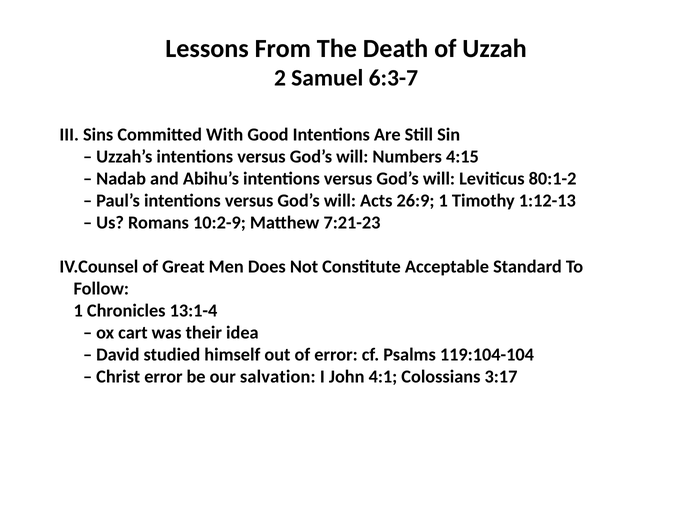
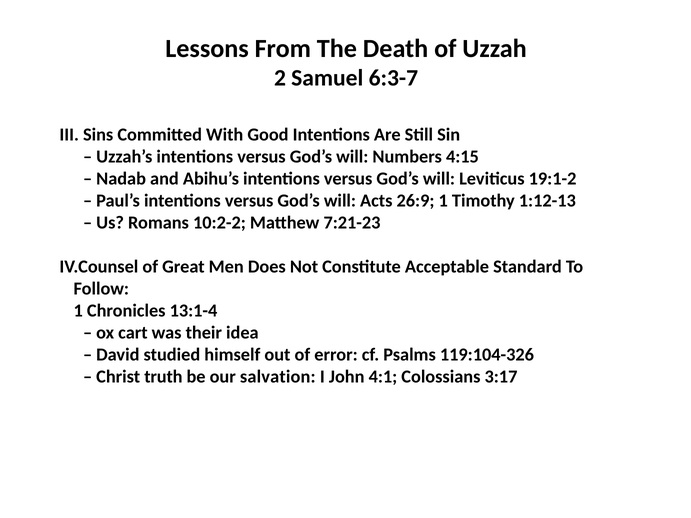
80:1-2: 80:1-2 -> 19:1-2
10:2-9: 10:2-9 -> 10:2-2
119:104-104: 119:104-104 -> 119:104-326
Christ error: error -> truth
